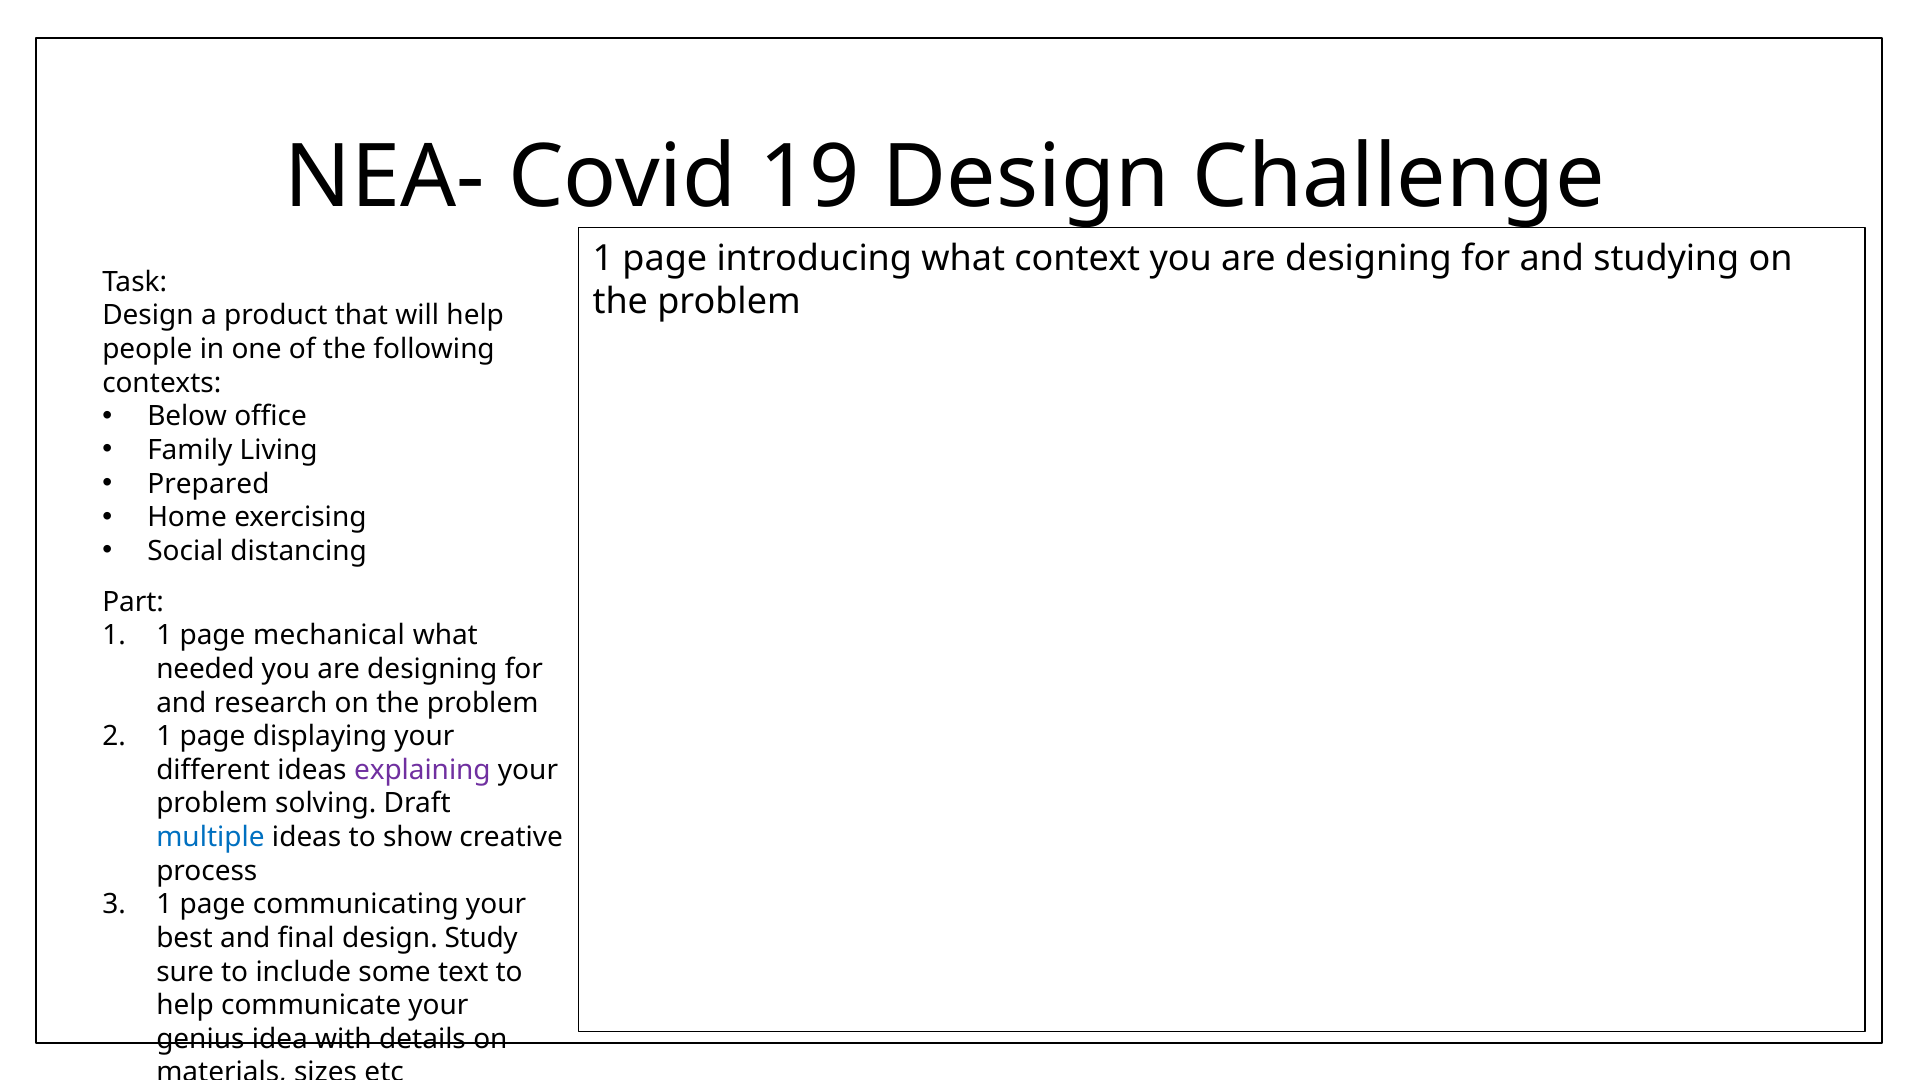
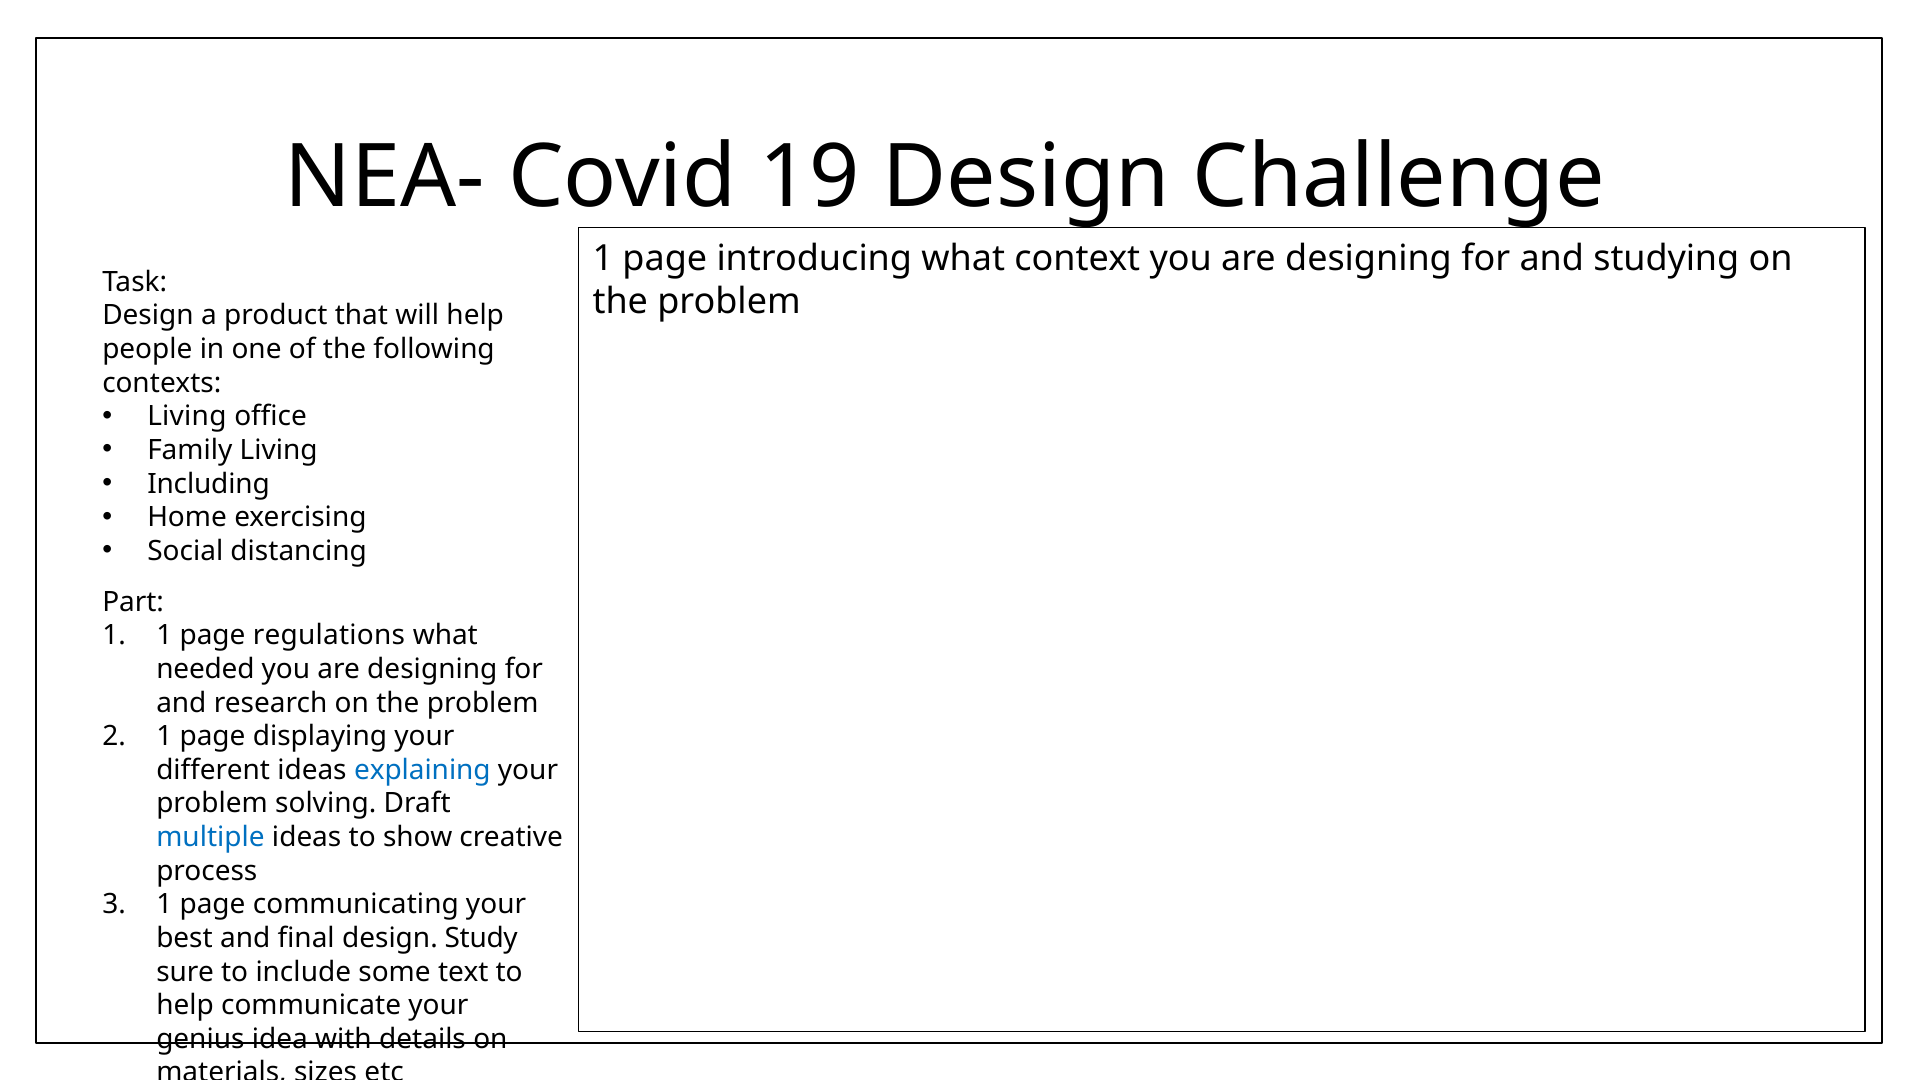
Below at (187, 416): Below -> Living
Prepared: Prepared -> Including
mechanical: mechanical -> regulations
explaining colour: purple -> blue
